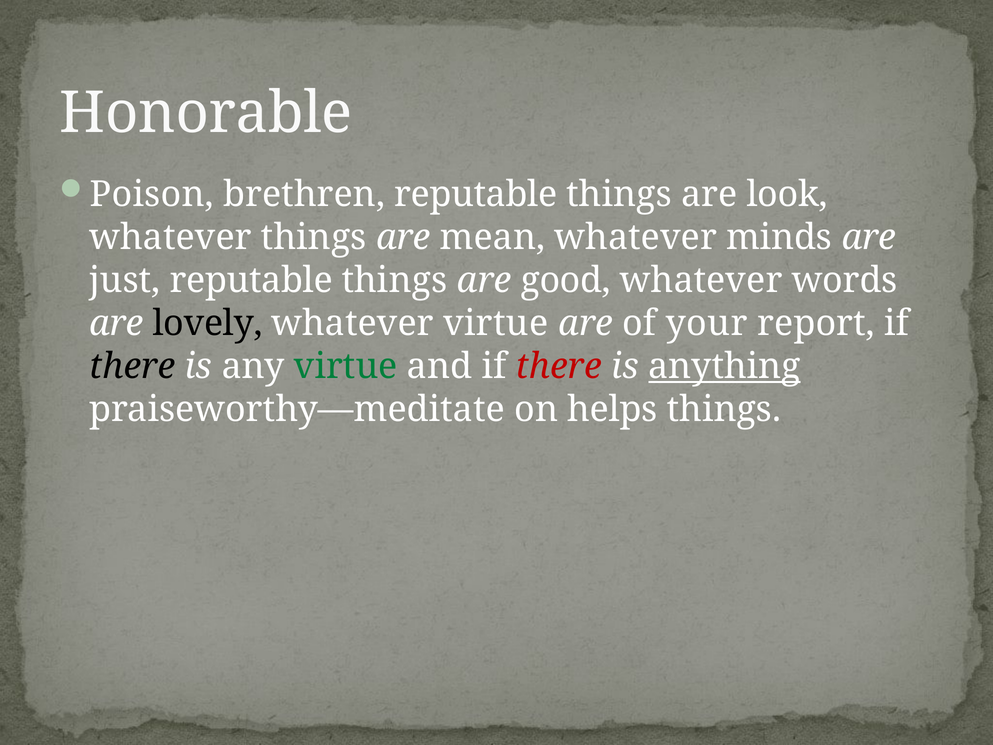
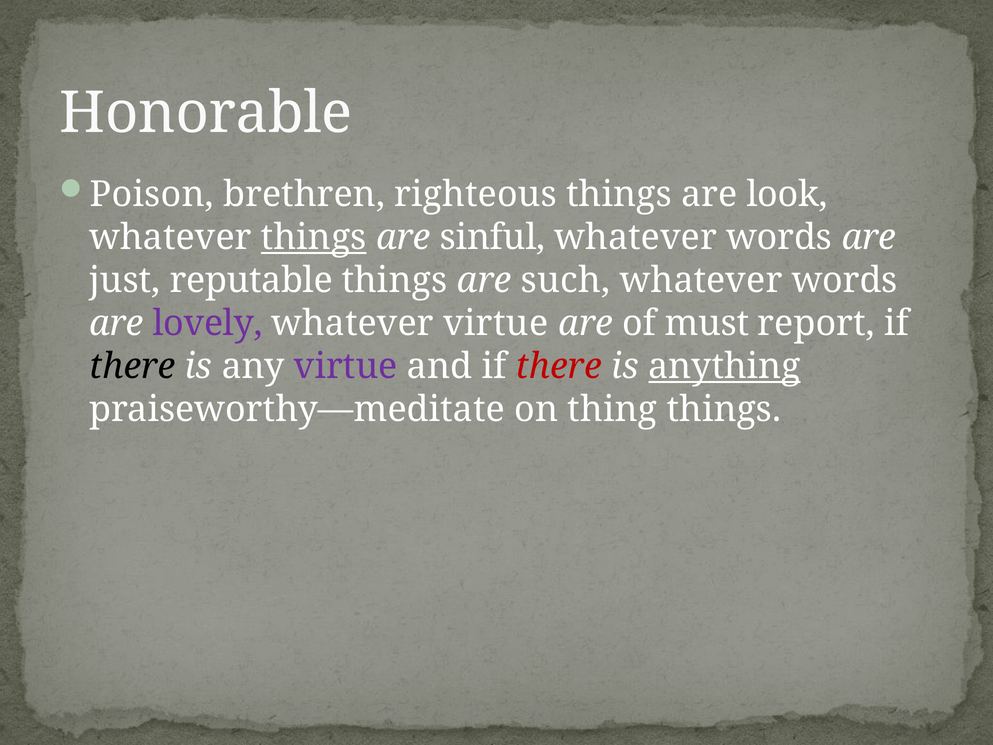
brethren reputable: reputable -> righteous
things at (314, 237) underline: none -> present
mean: mean -> sinful
minds at (779, 237): minds -> words
good: good -> such
lovely colour: black -> purple
your: your -> must
virtue at (346, 366) colour: green -> purple
helps: helps -> thing
